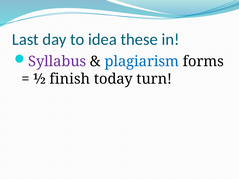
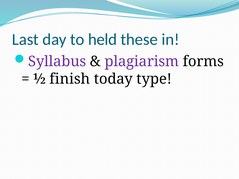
idea: idea -> held
plagiarism colour: blue -> purple
turn: turn -> type
